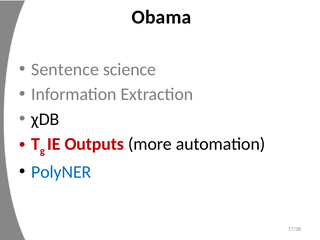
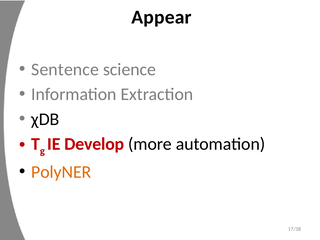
Obama: Obama -> Appear
Outputs: Outputs -> Develop
PolyNER colour: blue -> orange
